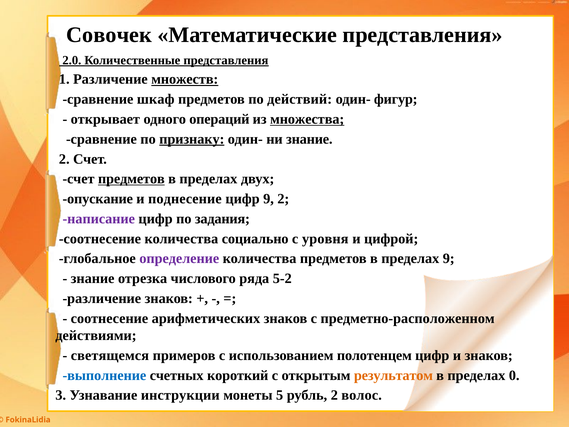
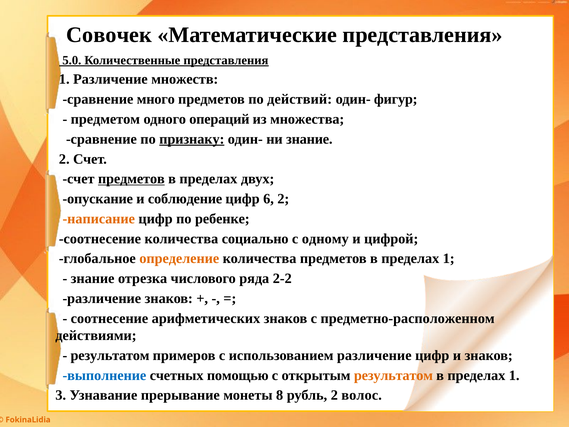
2.0: 2.0 -> 5.0
множеств underline: present -> none
шкаф: шкаф -> много
открывает: открывает -> предметом
множества underline: present -> none
поднесение: поднесение -> соблюдение
цифр 9: 9 -> 6
написание colour: purple -> orange
задания: задания -> ребенке
уровня: уровня -> одному
определение colour: purple -> orange
предметов в пределах 9: 9 -> 1
5-2: 5-2 -> 2-2
светящемся at (110, 355): светящемся -> результатом
использованием полотенцем: полотенцем -> различение
короткий: короткий -> помощью
0 at (514, 375): 0 -> 1
инструкции: инструкции -> прерывание
5: 5 -> 8
